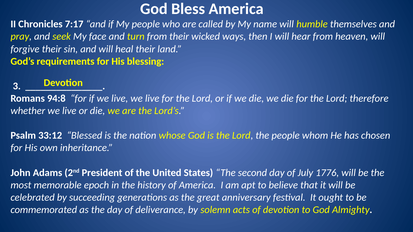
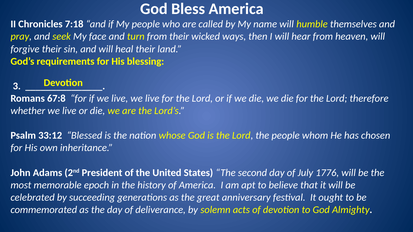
7:17: 7:17 -> 7:18
94:8: 94:8 -> 67:8
